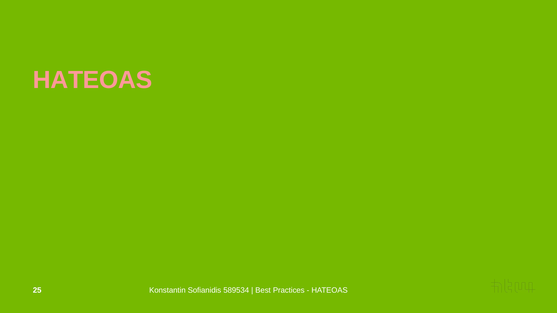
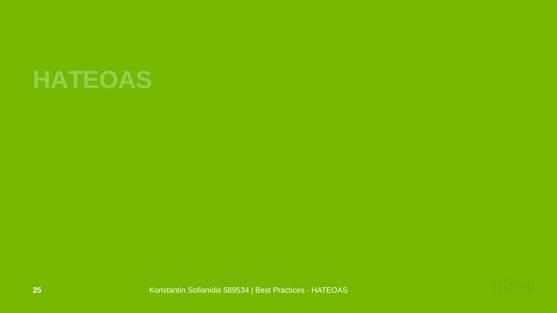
HATEOAS at (93, 80) colour: pink -> light green
